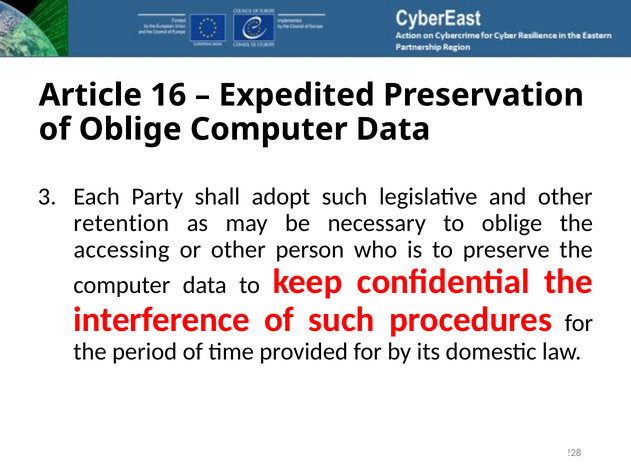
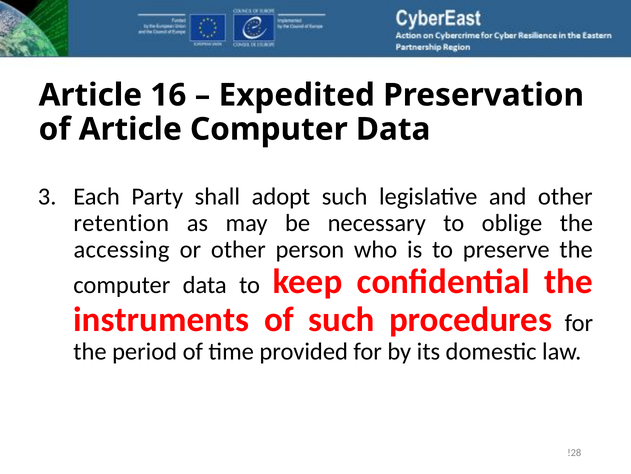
of Oblige: Oblige -> Article
interference: interference -> instruments
